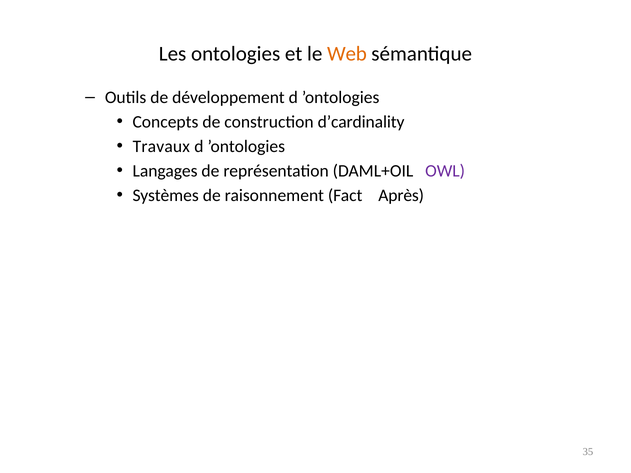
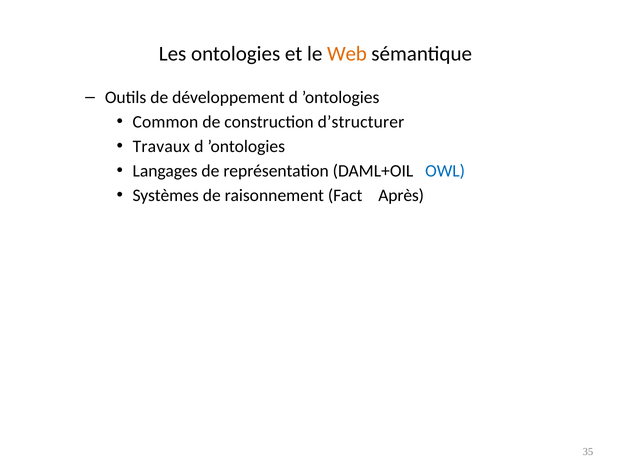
Concepts: Concepts -> Common
d’cardinality: d’cardinality -> d’structurer
OWL colour: purple -> blue
